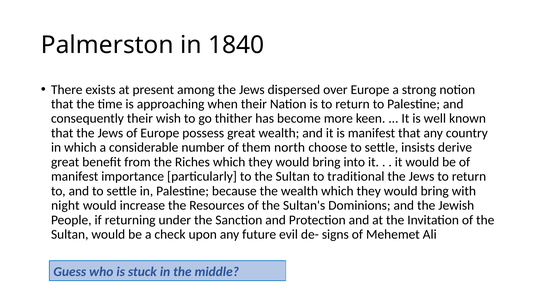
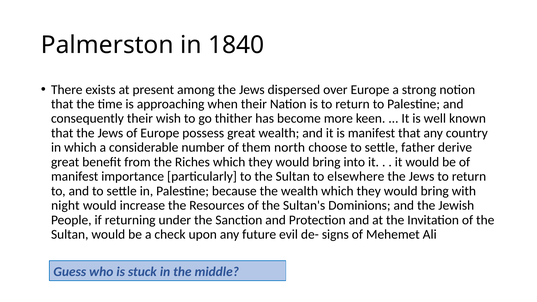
insists: insists -> father
traditional: traditional -> elsewhere
